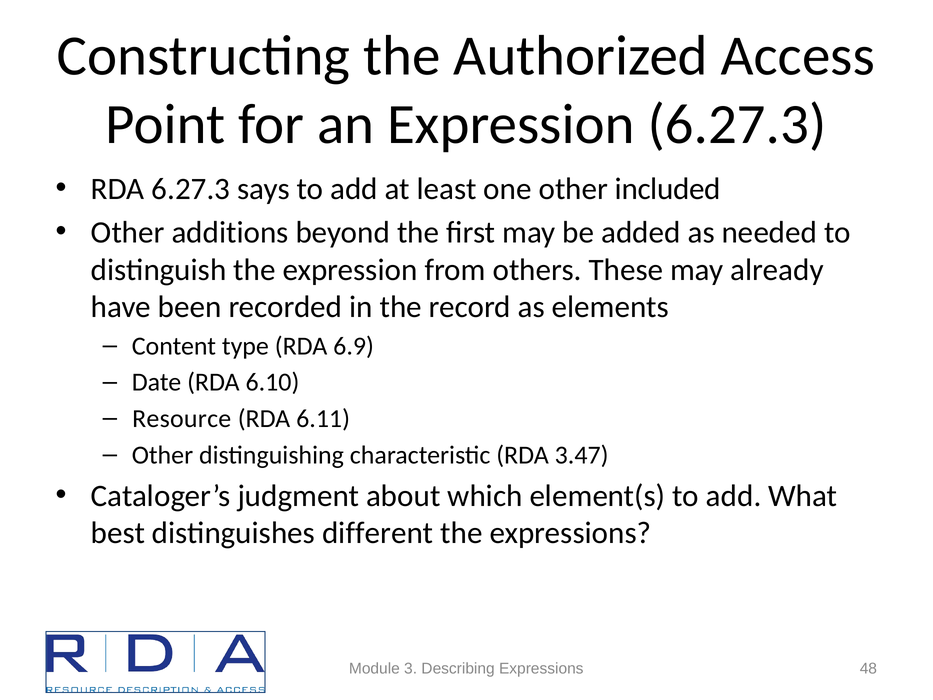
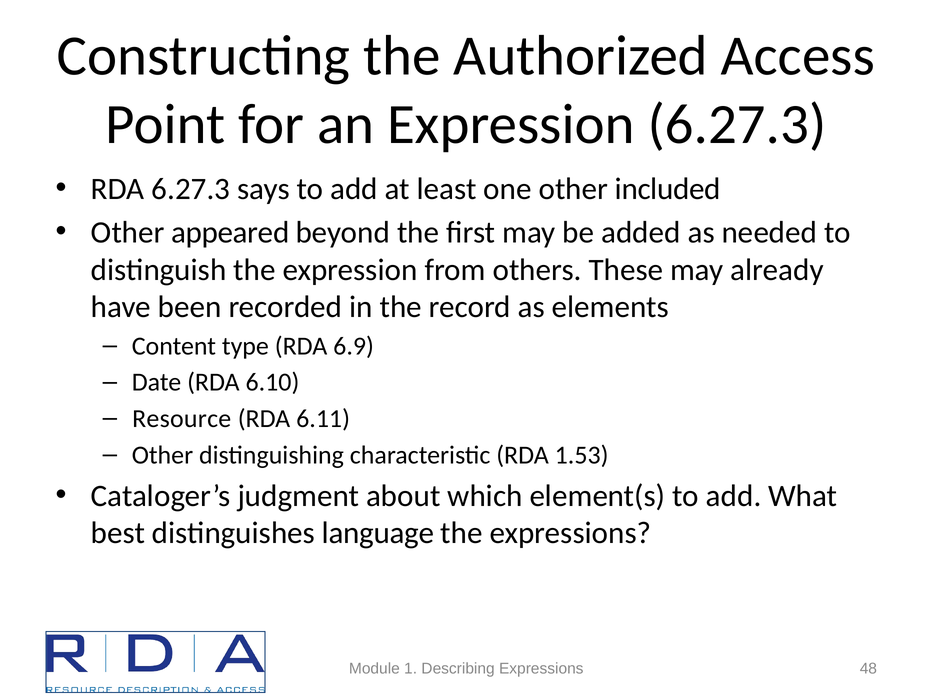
additions: additions -> appeared
3.47: 3.47 -> 1.53
different: different -> language
3: 3 -> 1
